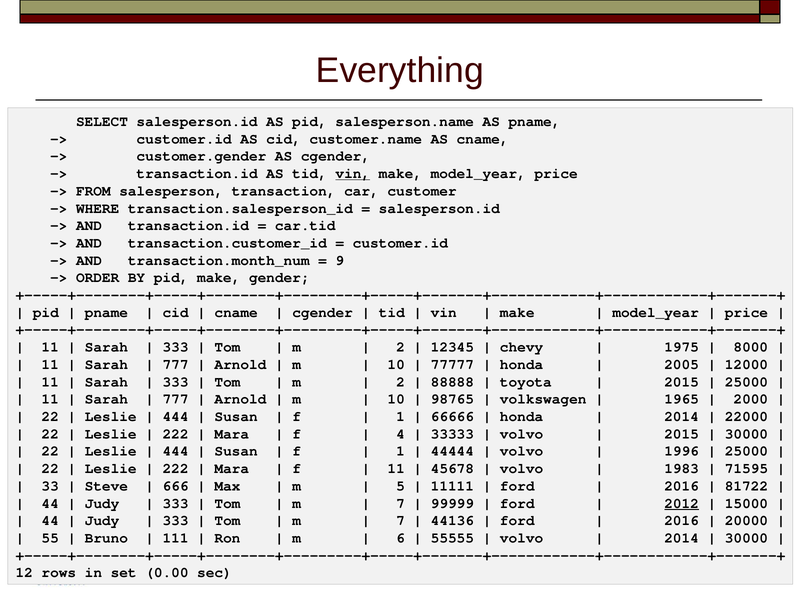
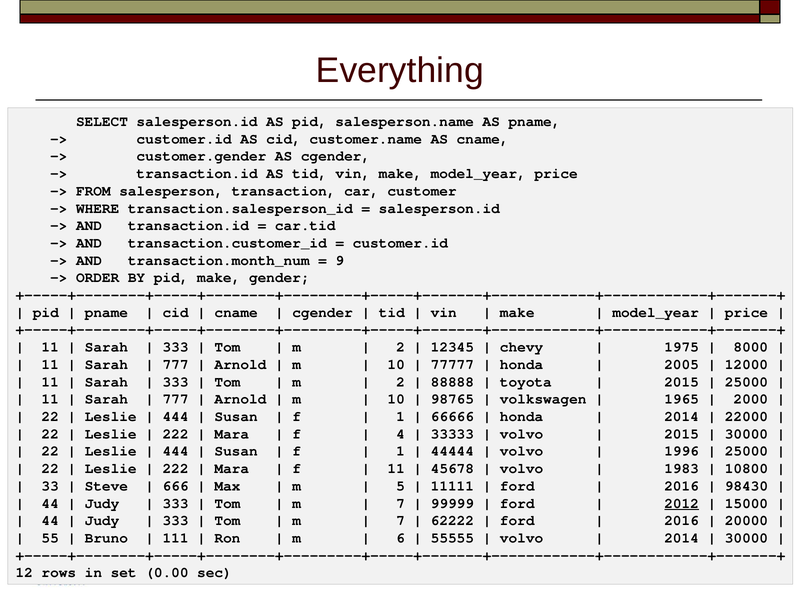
vin at (353, 174) underline: present -> none
71595: 71595 -> 10800
81722: 81722 -> 98430
44136: 44136 -> 62222
